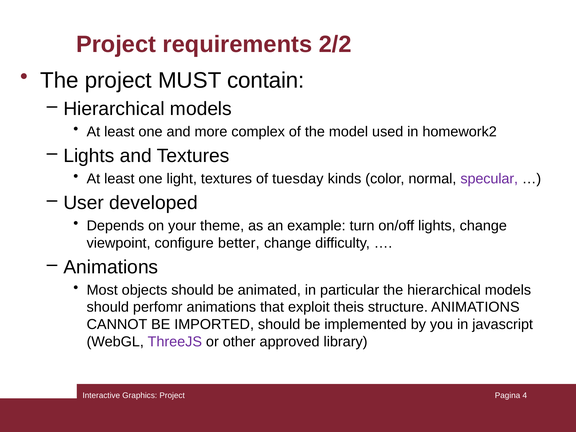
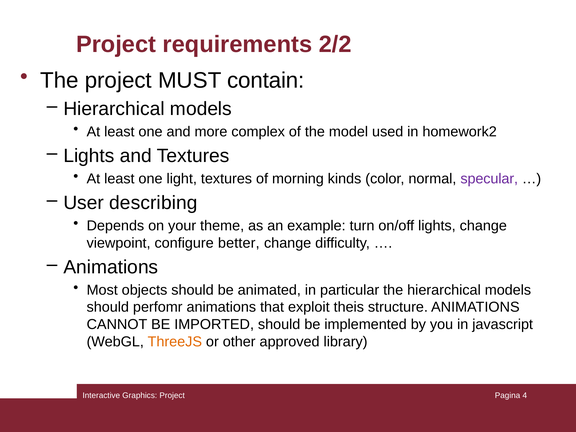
tuesday: tuesday -> morning
developed: developed -> describing
ThreeJS colour: purple -> orange
